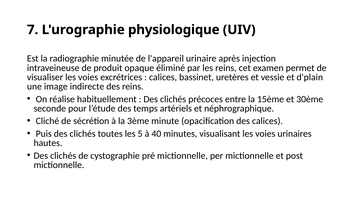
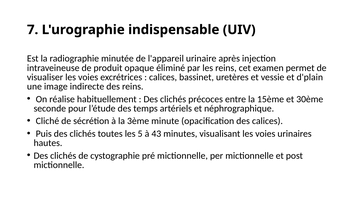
physiologique: physiologique -> indispensable
40: 40 -> 43
